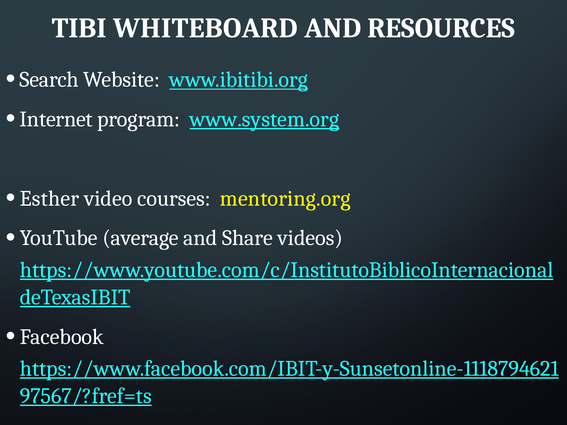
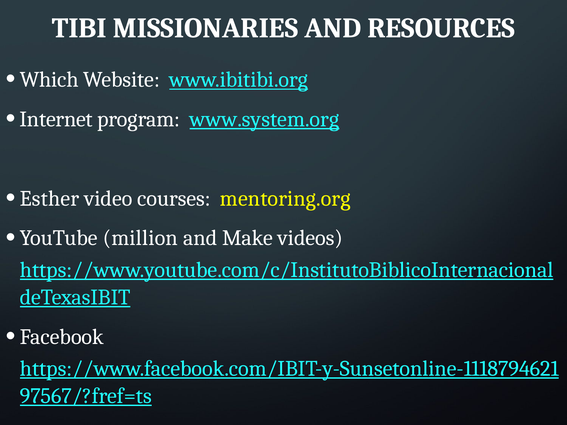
WHITEBOARD: WHITEBOARD -> MISSIONARIES
Search: Search -> Which
average: average -> million
Share: Share -> Make
